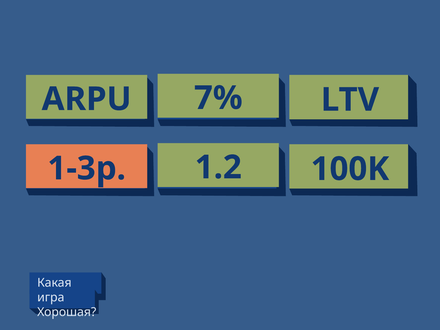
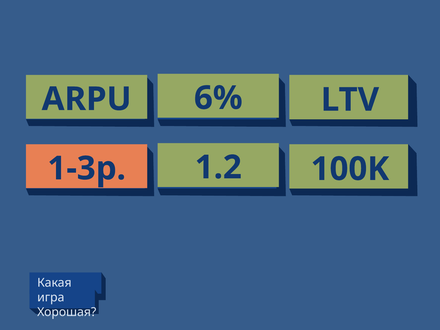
7%: 7% -> 6%
